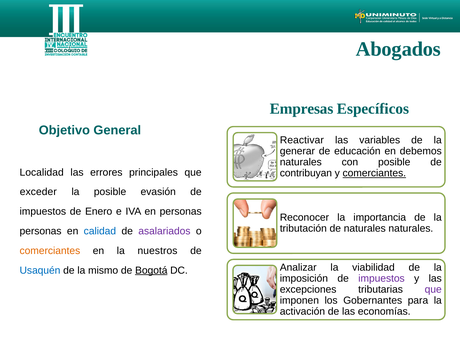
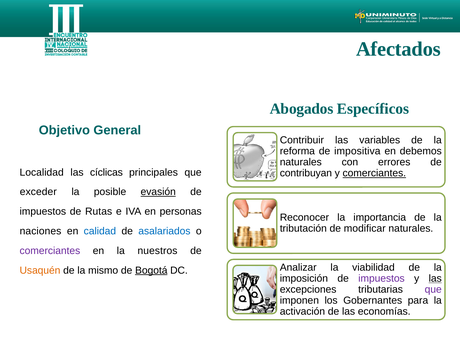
Abogados: Abogados -> Afectados
Empresas: Empresas -> Abogados
Reactivar: Reactivar -> Contribuir
generar: generar -> reforma
educación: educación -> impositiva
posible at (394, 162): posible -> errores
errores: errores -> cíclicas
evasión underline: none -> present
Enero: Enero -> Rutas
de naturales: naturales -> modificar
personas at (41, 231): personas -> naciones
asalariados colour: purple -> blue
comerciantes at (50, 251) colour: orange -> purple
Usaquén colour: blue -> orange
las at (435, 278) underline: none -> present
